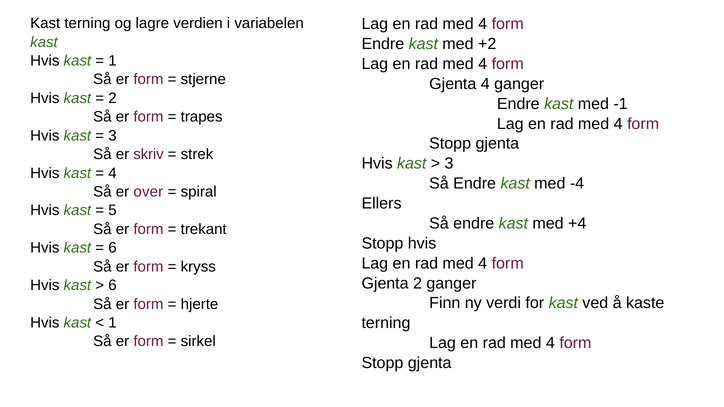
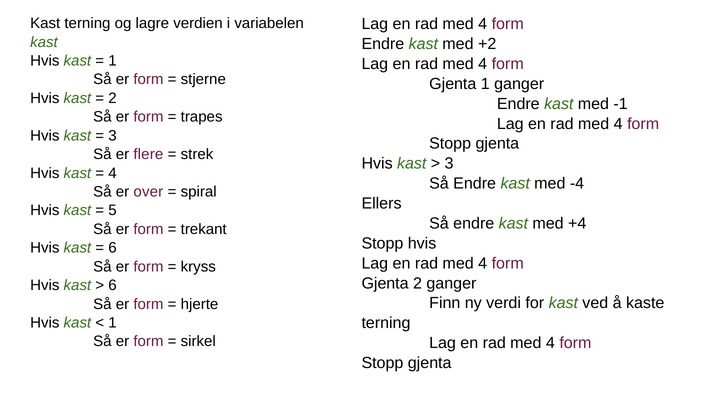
Gjenta 4: 4 -> 1
skriv: skriv -> flere
